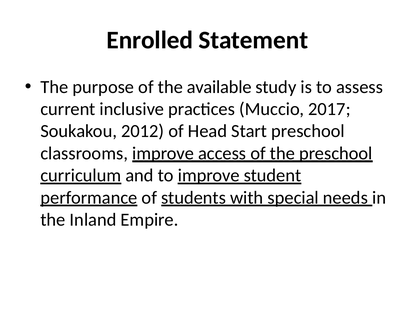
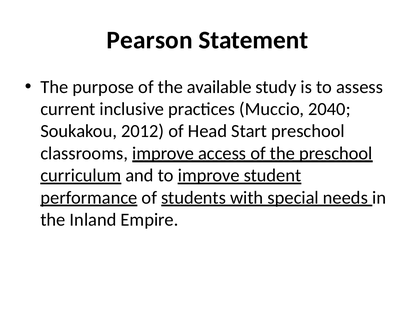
Enrolled: Enrolled -> Pearson
2017: 2017 -> 2040
